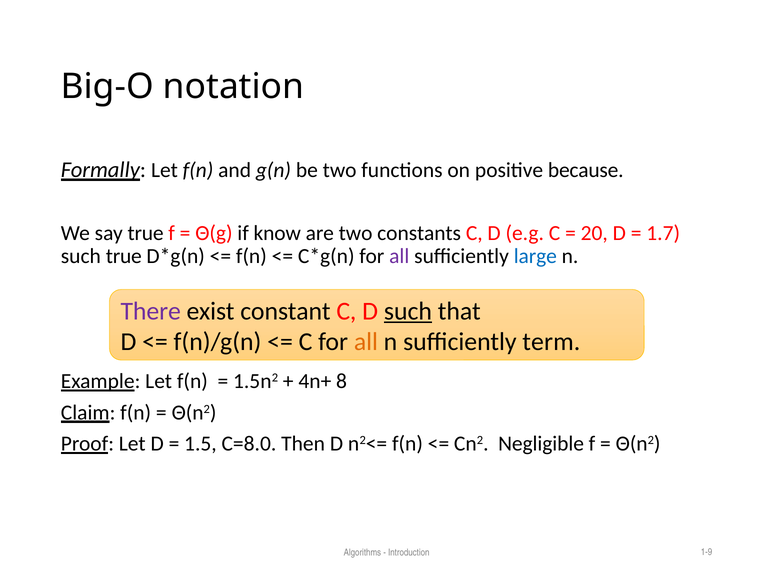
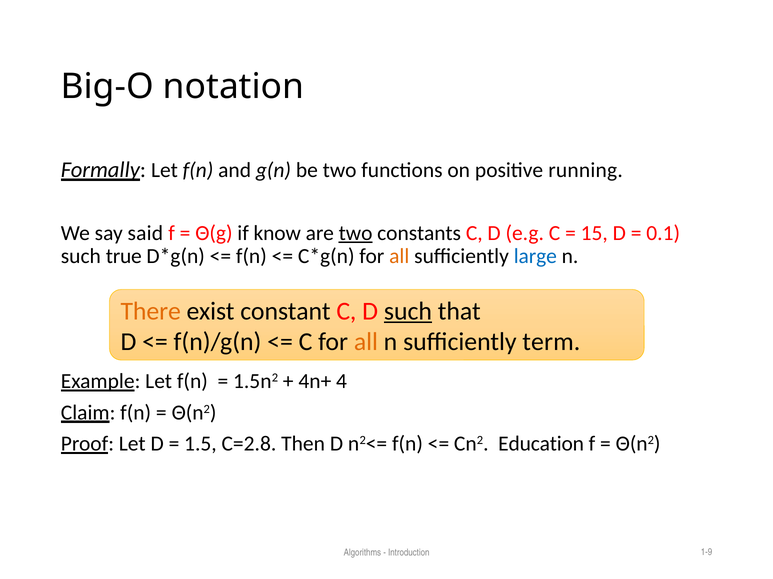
because: because -> running
say true: true -> said
two at (356, 233) underline: none -> present
20: 20 -> 15
1.7: 1.7 -> 0.1
all at (399, 257) colour: purple -> orange
There colour: purple -> orange
8: 8 -> 4
C=8.0: C=8.0 -> C=2.8
Negligible: Negligible -> Education
